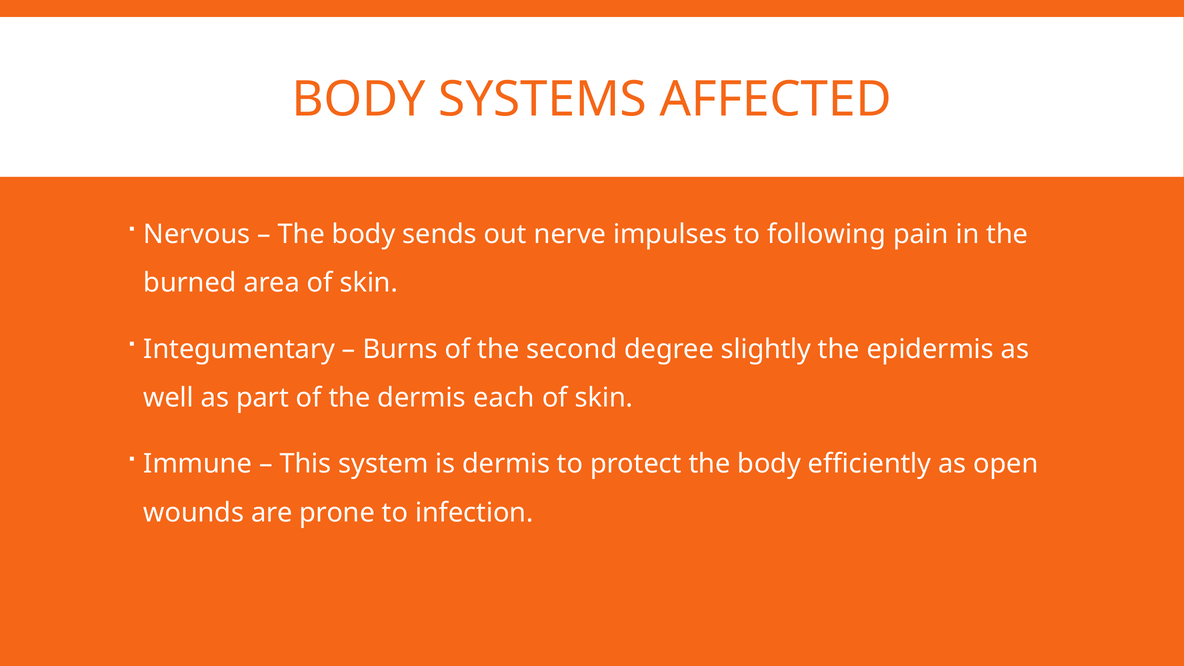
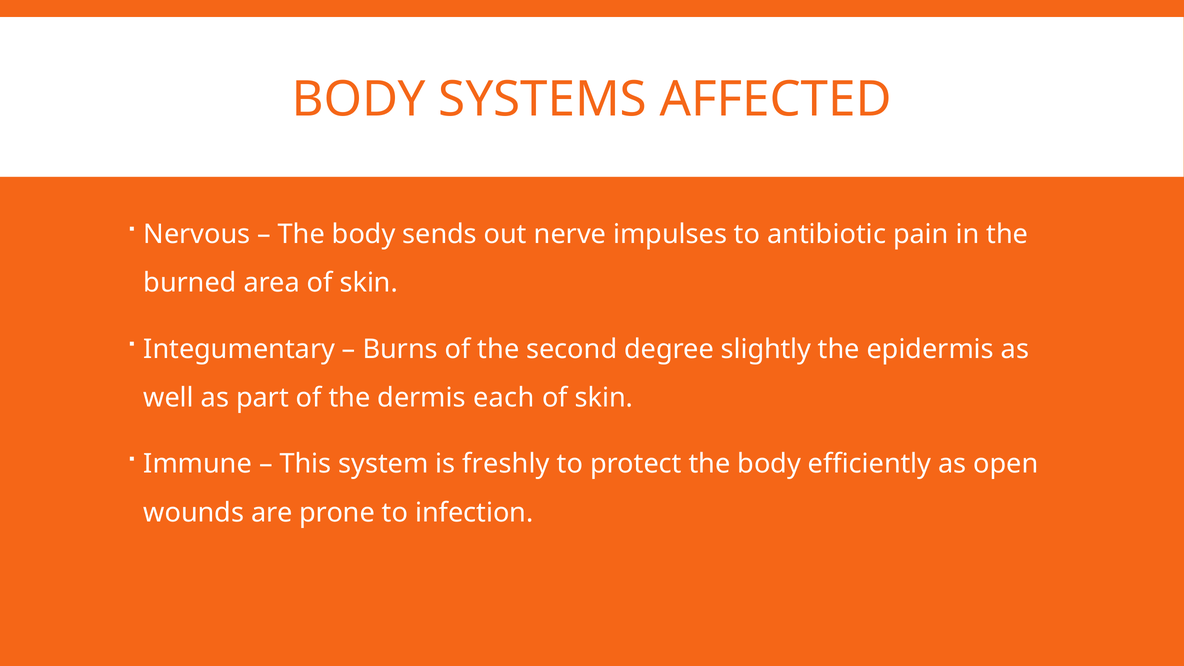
following: following -> antibiotic
is dermis: dermis -> freshly
